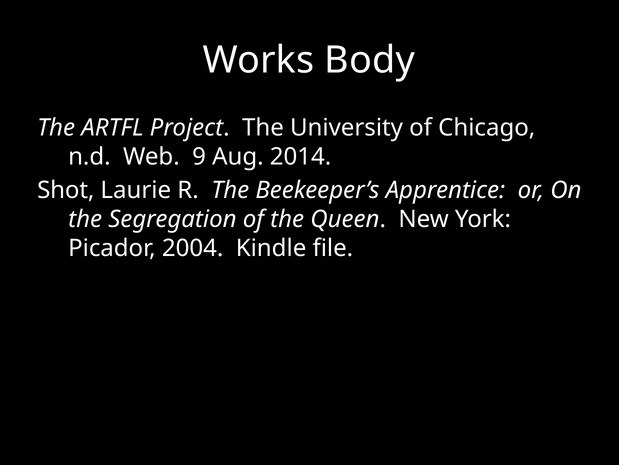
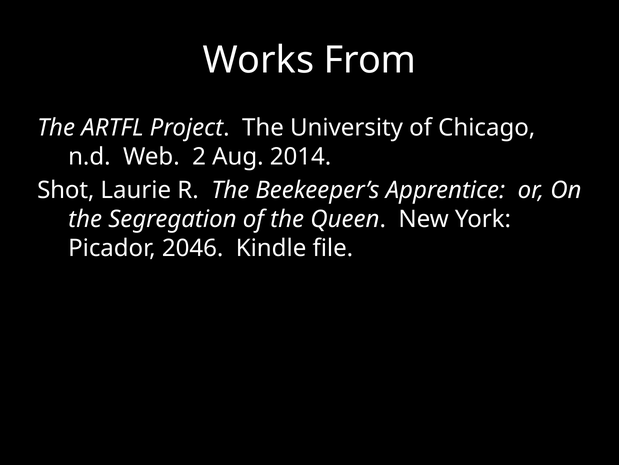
Body: Body -> From
9: 9 -> 2
2004: 2004 -> 2046
